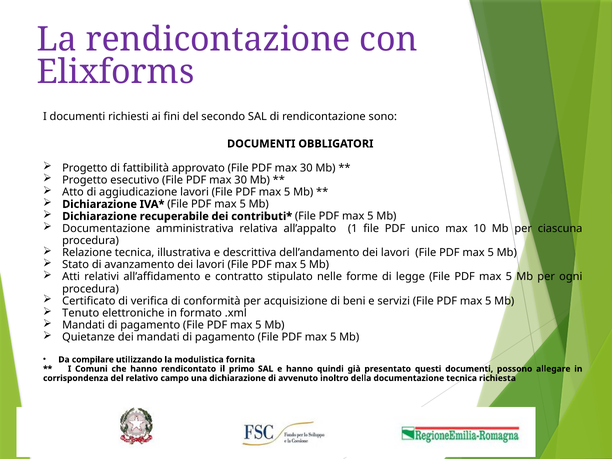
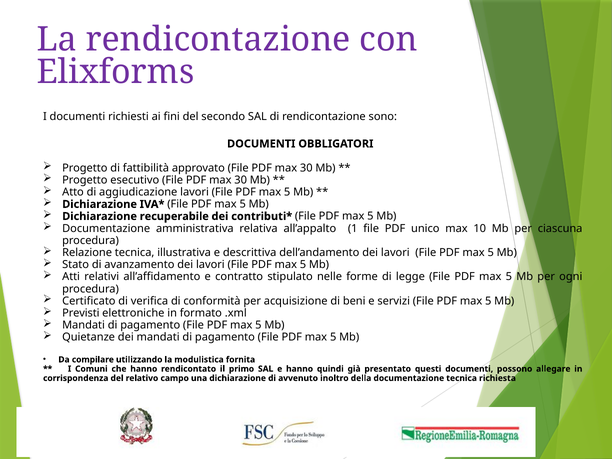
Tenuto: Tenuto -> Previsti
